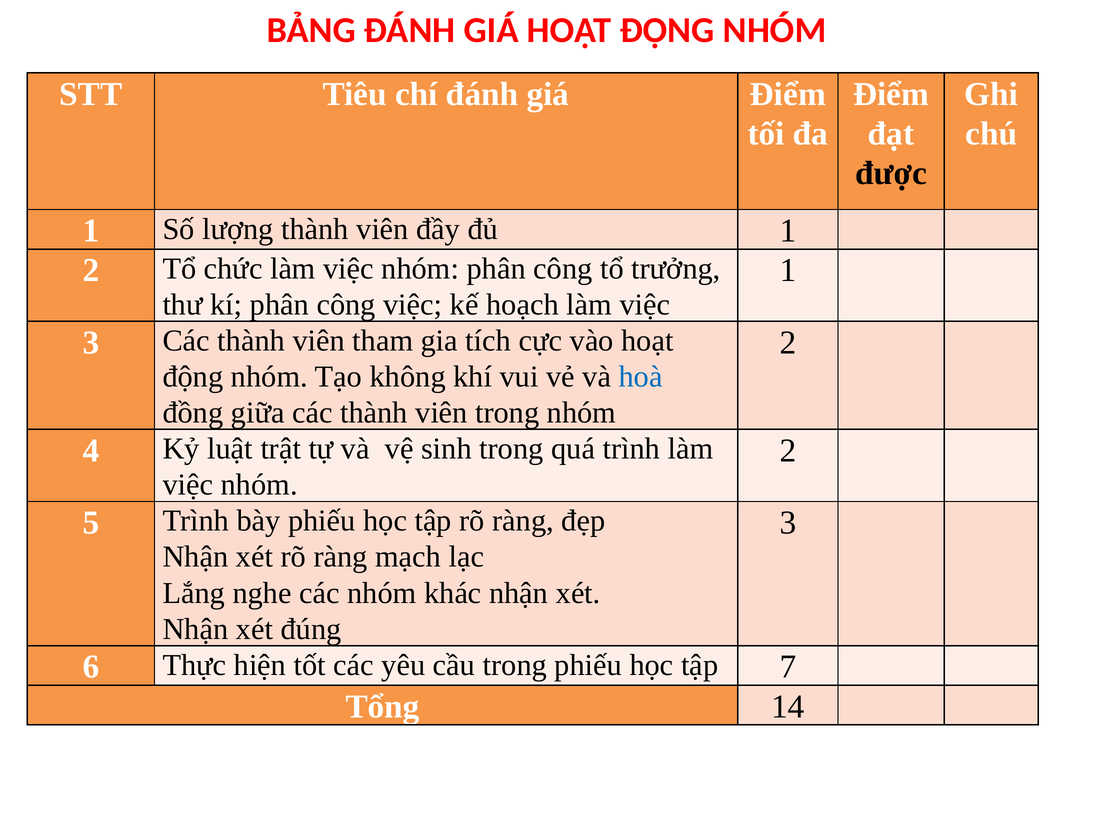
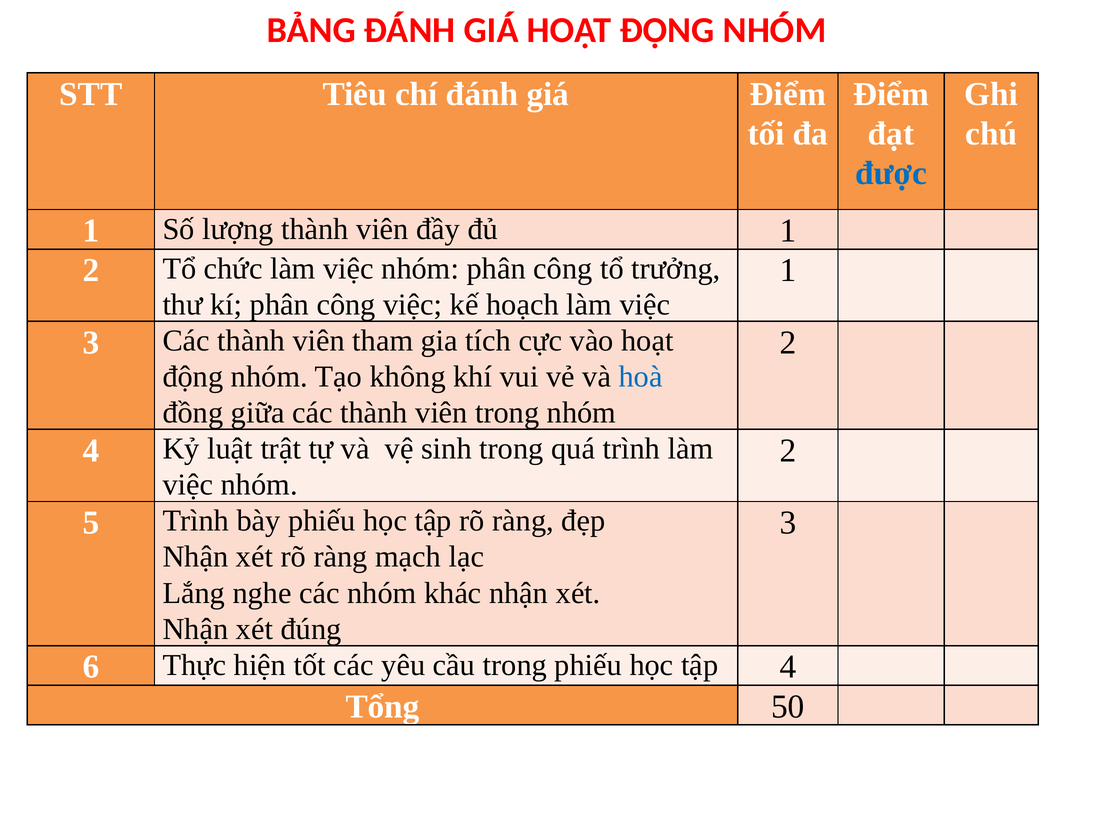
được colour: black -> blue
tập 7: 7 -> 4
14: 14 -> 50
